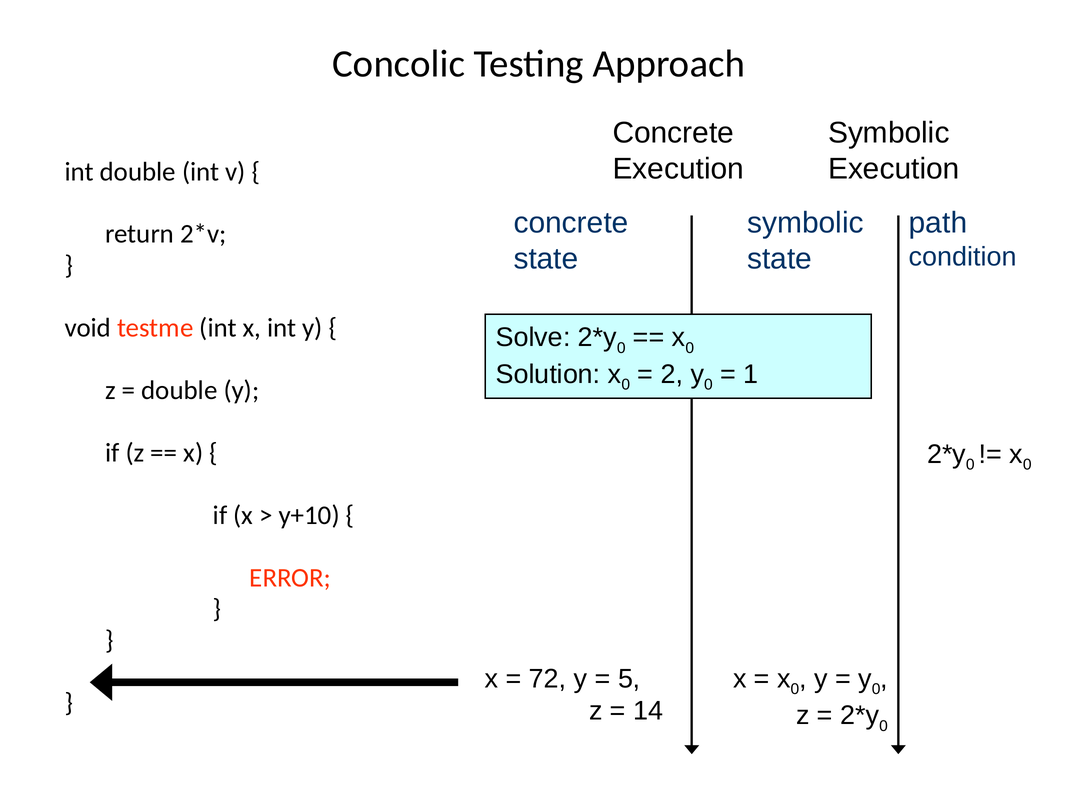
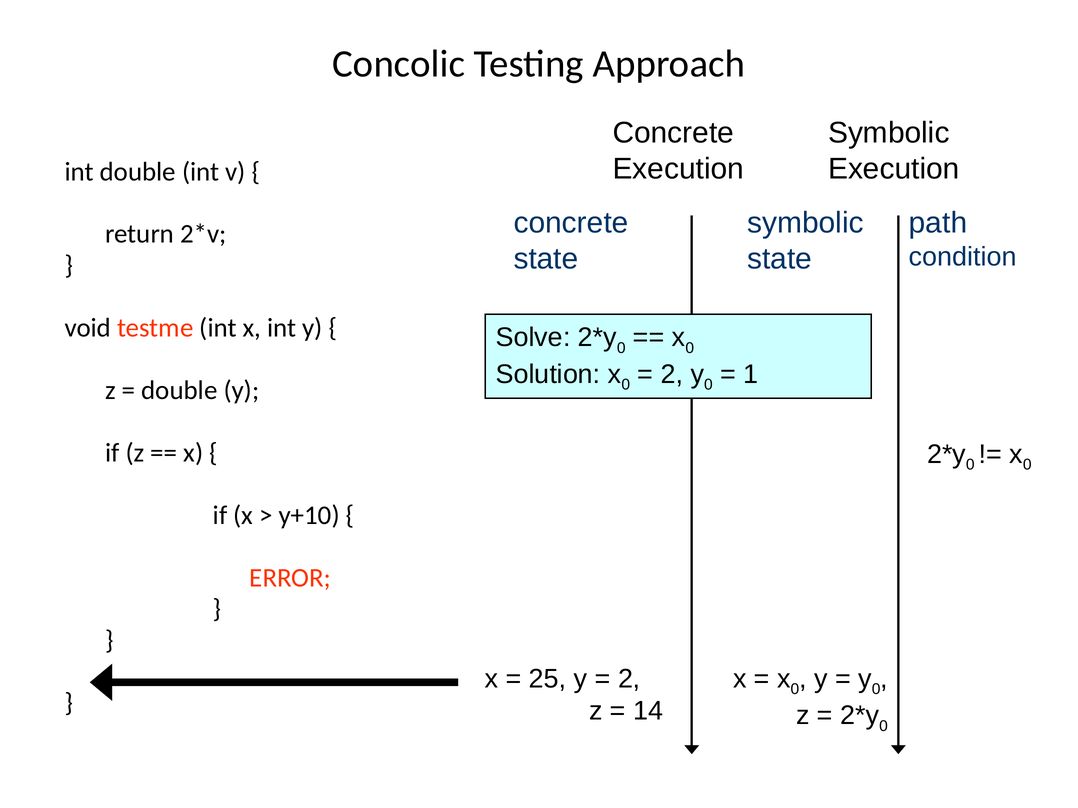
72: 72 -> 25
5 at (629, 679): 5 -> 2
